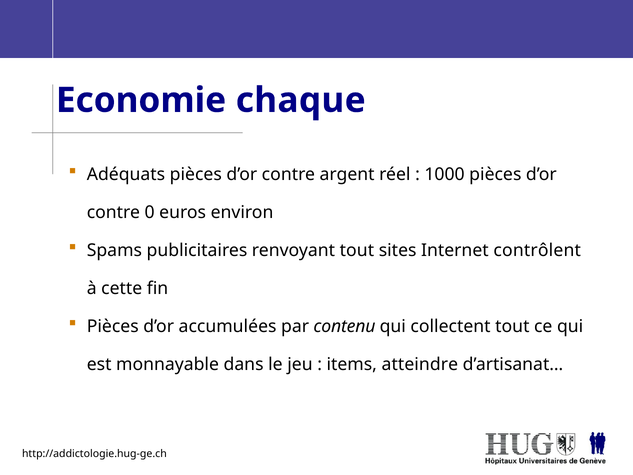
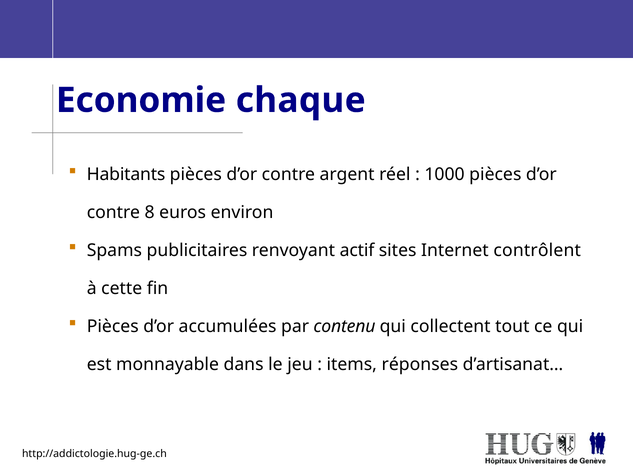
Adéquats: Adéquats -> Habitants
0: 0 -> 8
renvoyant tout: tout -> actif
atteindre: atteindre -> réponses
